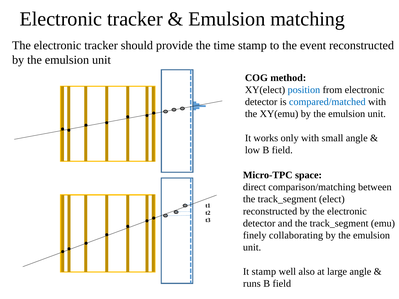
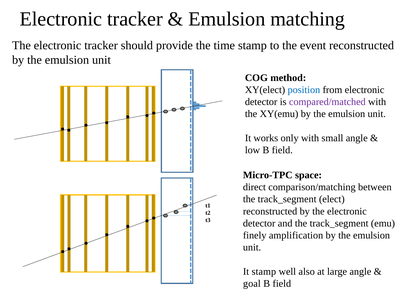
compared/matched colour: blue -> purple
collaborating: collaborating -> amplification
runs: runs -> goal
